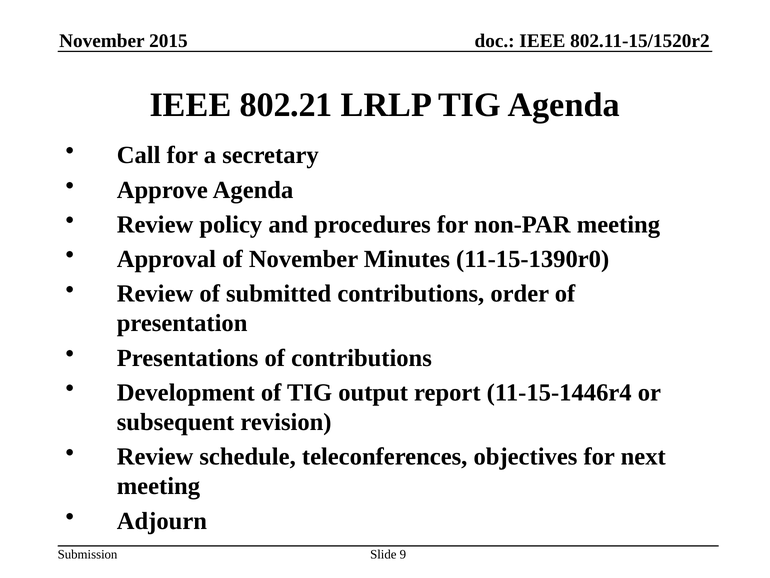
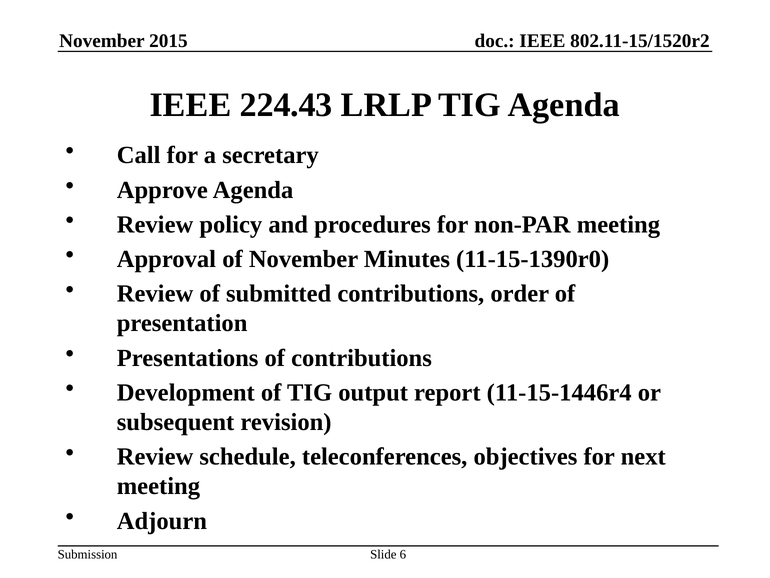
802.21: 802.21 -> 224.43
9: 9 -> 6
